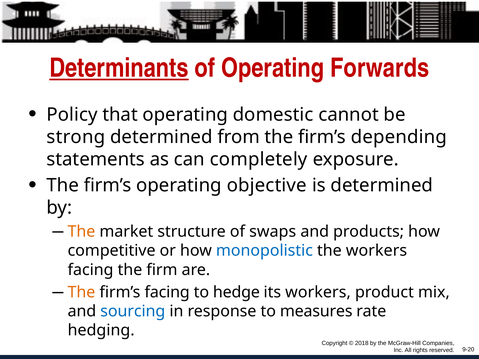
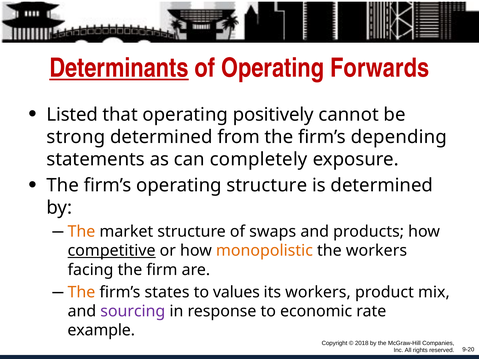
Policy: Policy -> Listed
domestic: domestic -> positively
operating objective: objective -> structure
competitive underline: none -> present
monopolistic colour: blue -> orange
firm’s facing: facing -> states
hedge: hedge -> values
sourcing colour: blue -> purple
measures: measures -> economic
hedging: hedging -> example
